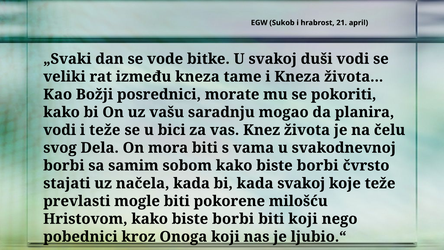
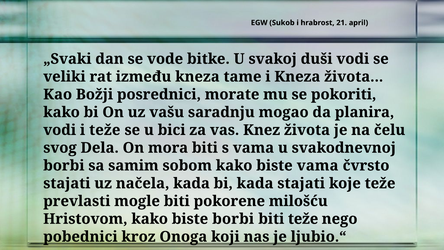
sobom kako biste borbi: borbi -> vama
kada svakoj: svakoj -> stajati
biti koji: koji -> teže
